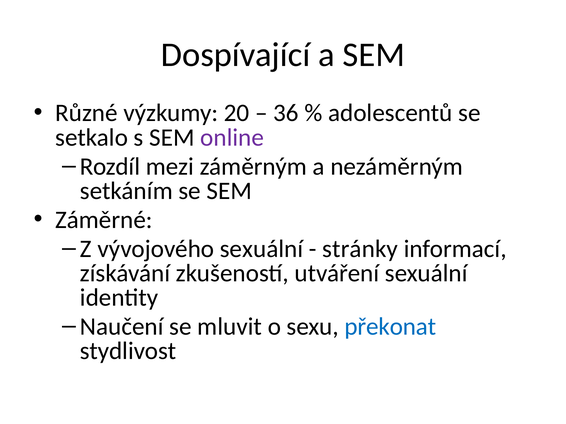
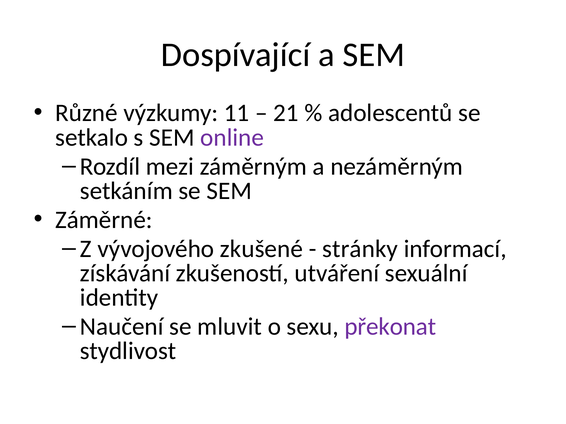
20: 20 -> 11
36: 36 -> 21
vývojového sexuální: sexuální -> zkušené
překonat colour: blue -> purple
